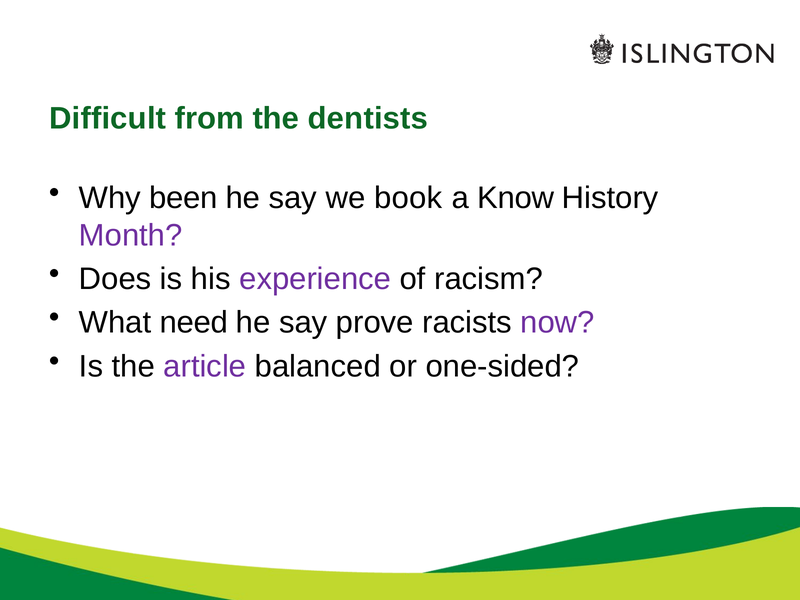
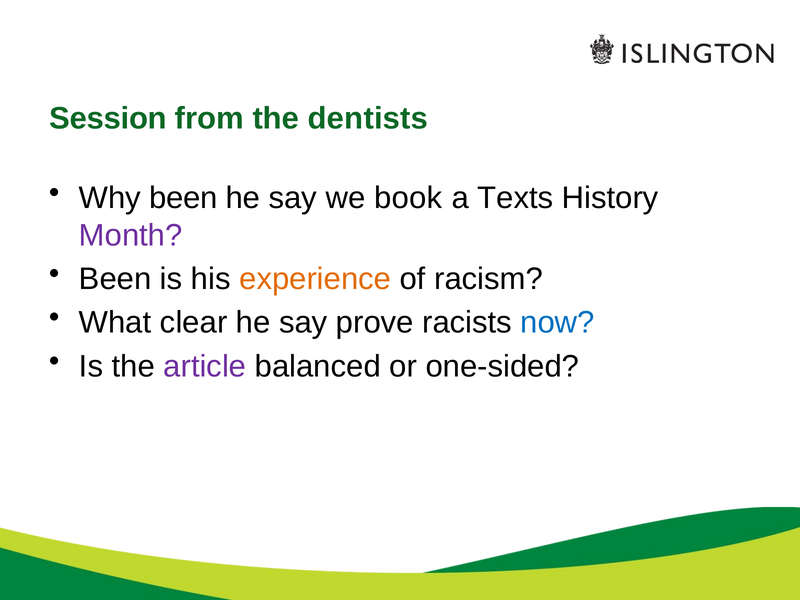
Difficult: Difficult -> Session
Know: Know -> Texts
Does at (115, 279): Does -> Been
experience colour: purple -> orange
need: need -> clear
now colour: purple -> blue
